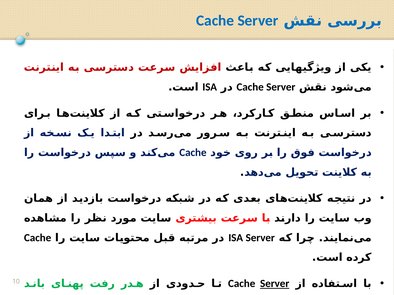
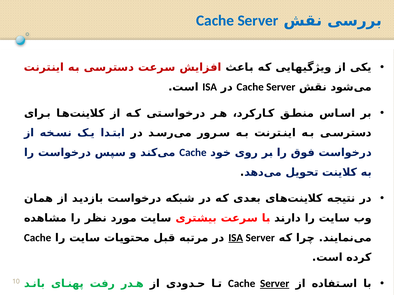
ISA at (236, 238) underline: none -> present
